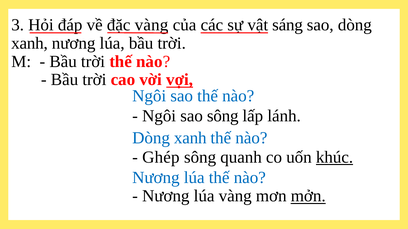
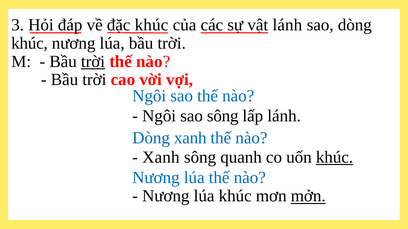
đặc vàng: vàng -> khúc
vật sáng: sáng -> lánh
xanh at (30, 43): xanh -> khúc
trời at (93, 62) underline: none -> present
vợi underline: present -> none
Ghép at (161, 158): Ghép -> Xanh
lúa vàng: vàng -> khúc
